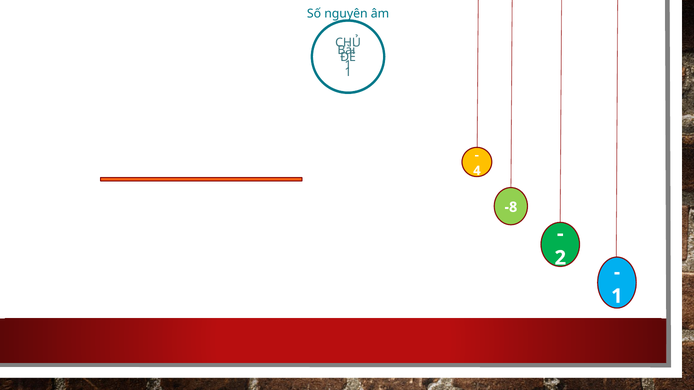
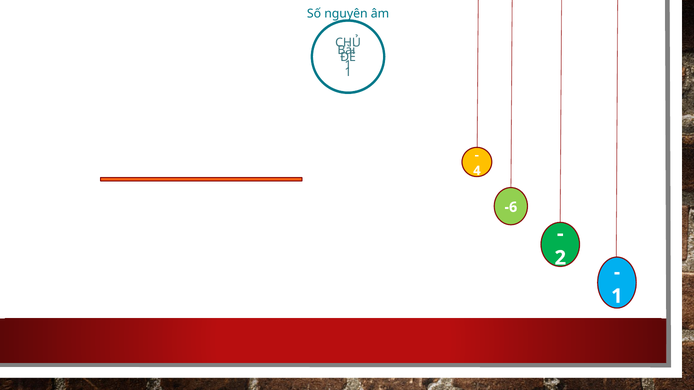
-8: -8 -> -6
